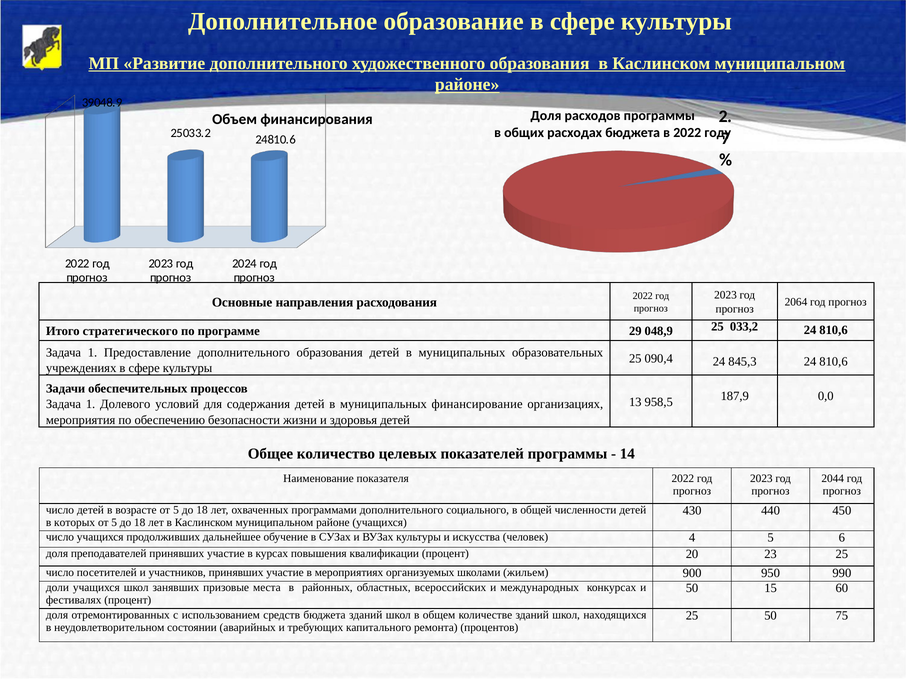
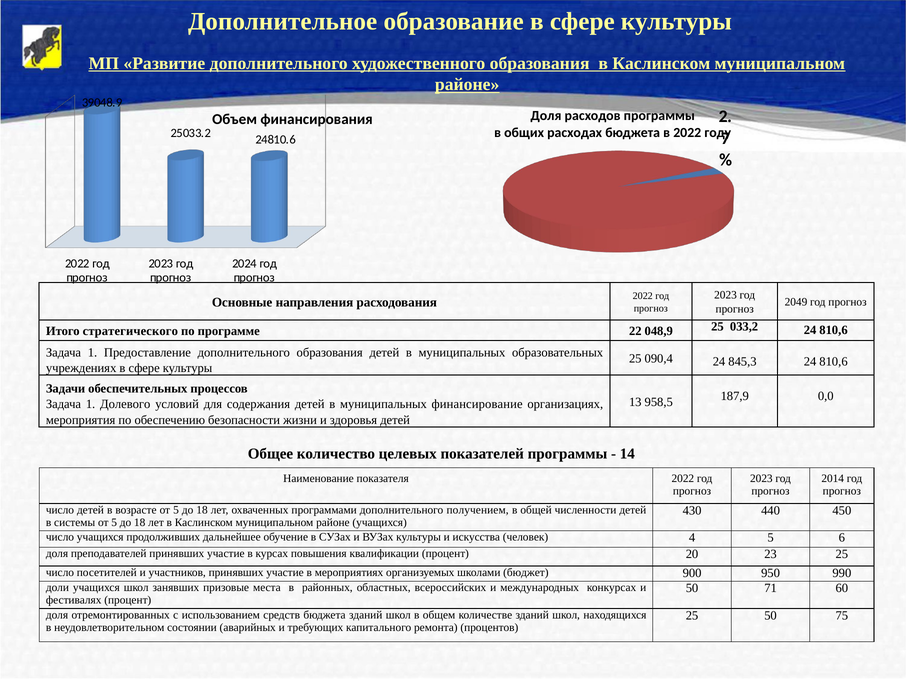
2064: 2064 -> 2049
29: 29 -> 22
2044: 2044 -> 2014
социального: социального -> получением
которых: которых -> системы
жильем: жильем -> бюджет
15: 15 -> 71
